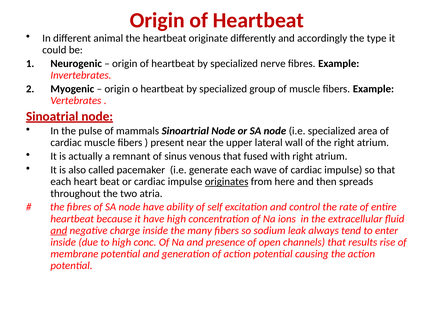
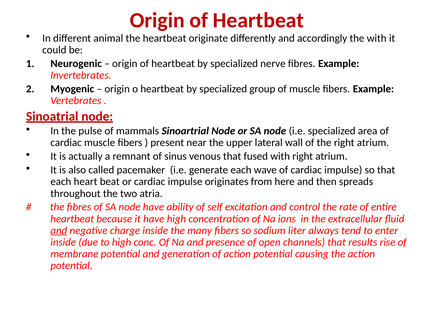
the type: type -> with
originates underline: present -> none
leak: leak -> liter
